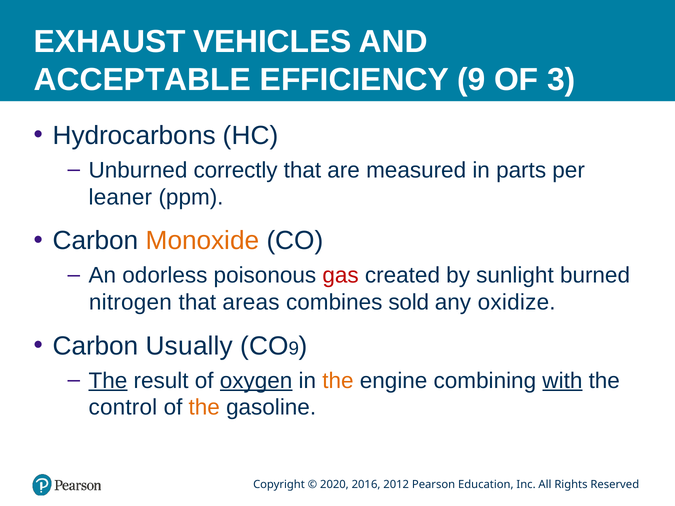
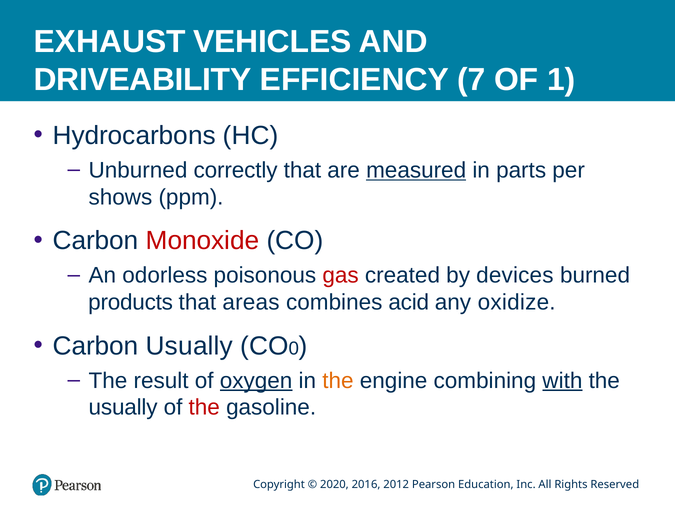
ACCEPTABLE: ACCEPTABLE -> DRIVEABILITY
EFFICIENCY 9: 9 -> 7
3: 3 -> 1
measured underline: none -> present
leaner: leaner -> shows
Monoxide colour: orange -> red
sunlight: sunlight -> devices
nitrogen: nitrogen -> products
sold: sold -> acid
CO 9: 9 -> 0
The at (108, 381) underline: present -> none
control at (123, 408): control -> usually
the at (204, 408) colour: orange -> red
